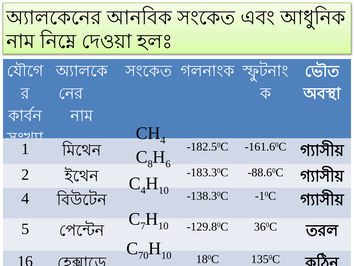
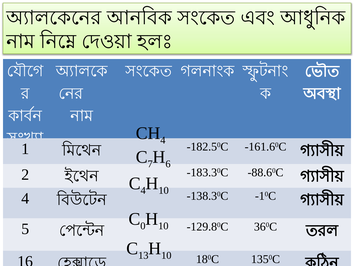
8: 8 -> 7
7: 7 -> 0
70: 70 -> 13
